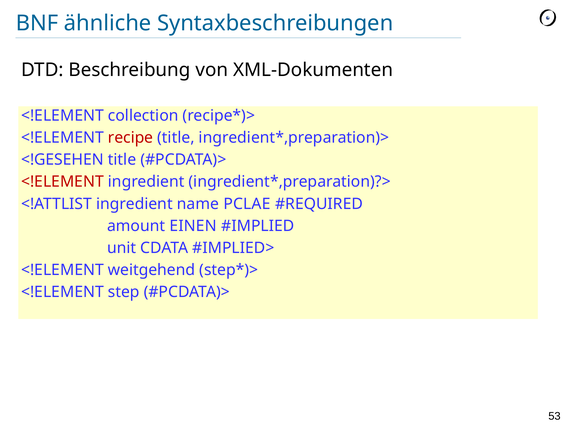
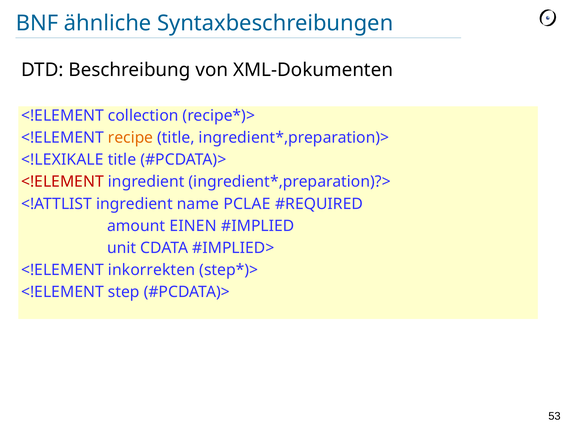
recipe colour: red -> orange
<!GESEHEN: <!GESEHEN -> <!LEXIKALE
weitgehend: weitgehend -> inkorrekten
